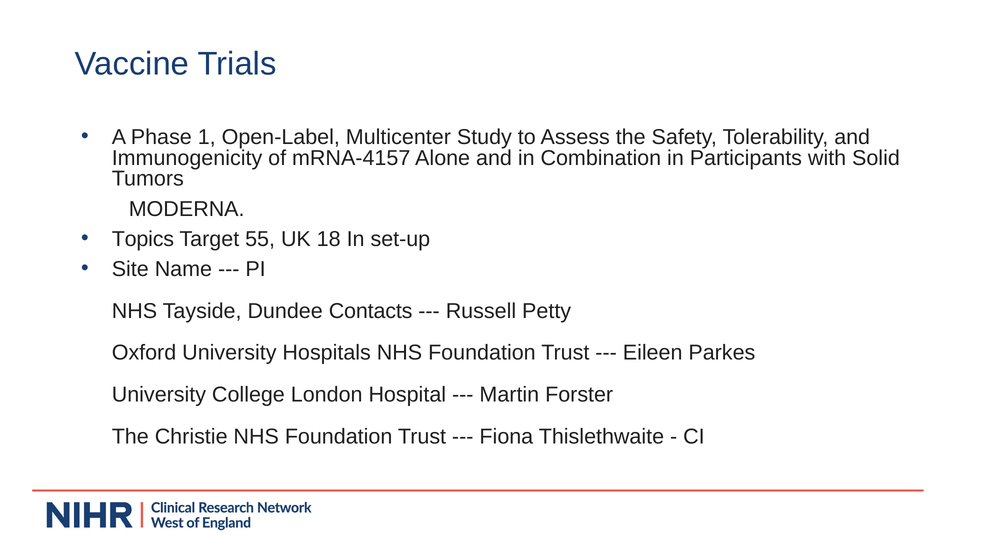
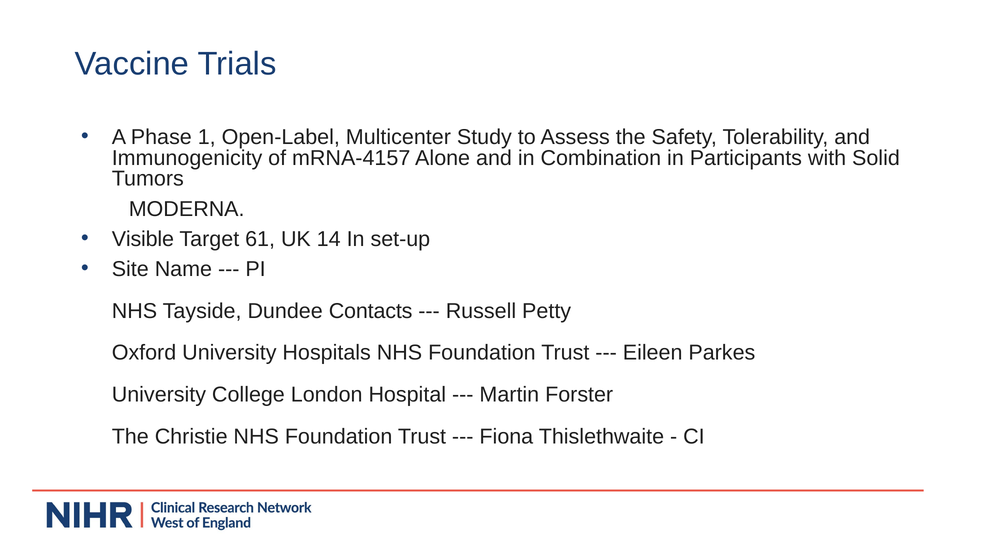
Topics: Topics -> Visible
55: 55 -> 61
18: 18 -> 14
